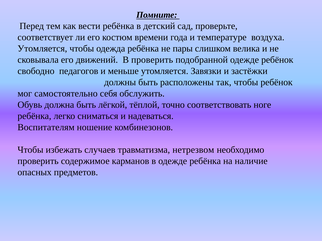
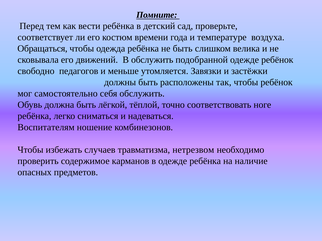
Утомляется at (42, 49): Утомляется -> Обращаться
не пары: пары -> быть
В проверить: проверить -> обслужить
